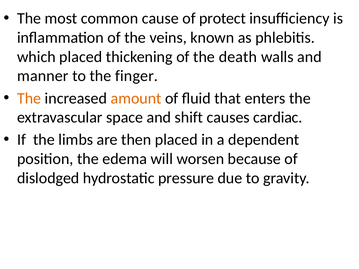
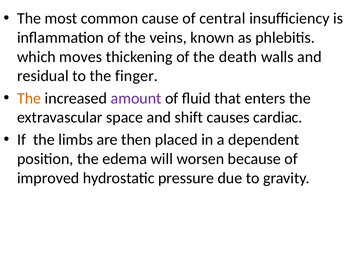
protect: protect -> central
which placed: placed -> moves
manner: manner -> residual
amount colour: orange -> purple
dislodged: dislodged -> improved
